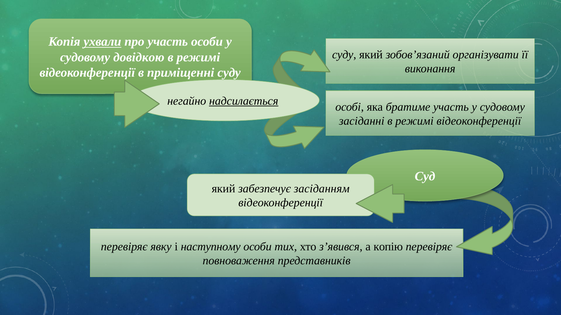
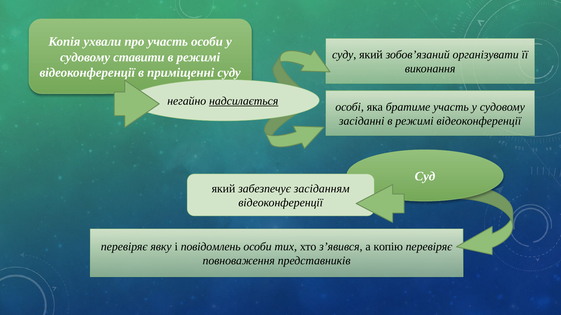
ухвали underline: present -> none
довідкою: довідкою -> ставити
наступному: наступному -> повідомлень
